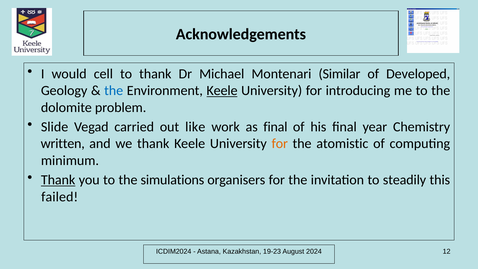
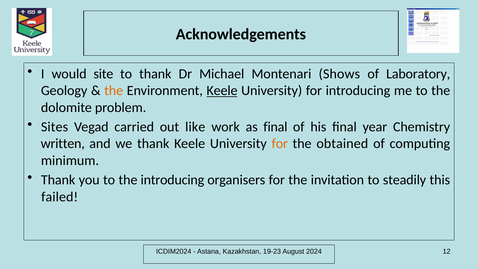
cell: cell -> site
Similar: Similar -> Shows
Developed: Developed -> Laboratory
the at (114, 91) colour: blue -> orange
Slide: Slide -> Sites
atomistic: atomistic -> obtained
Thank at (58, 180) underline: present -> none
the simulations: simulations -> introducing
